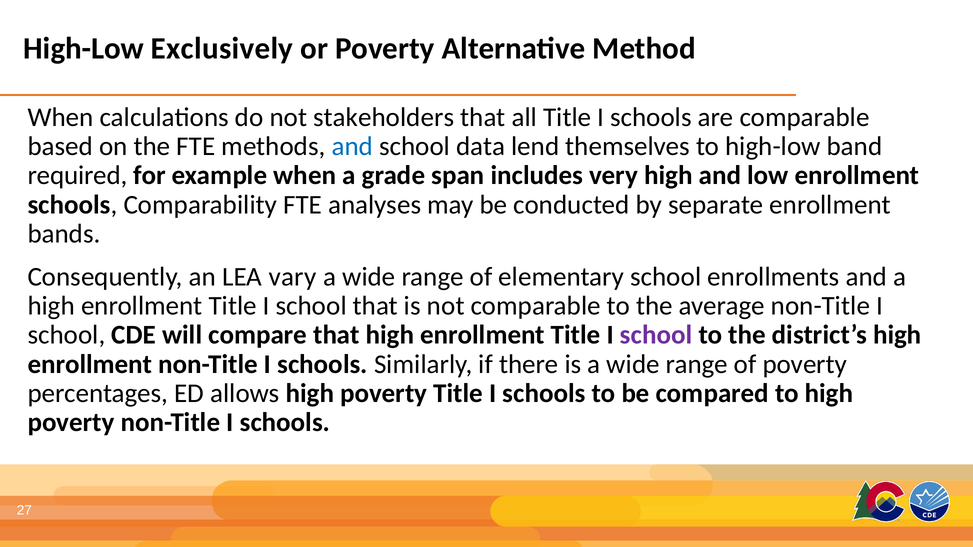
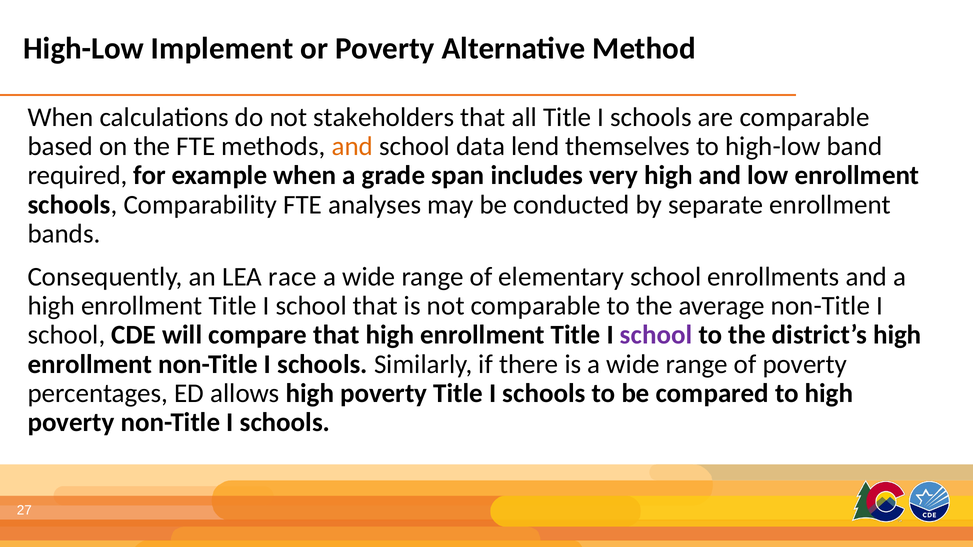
Exclusively: Exclusively -> Implement
and at (352, 146) colour: blue -> orange
vary: vary -> race
